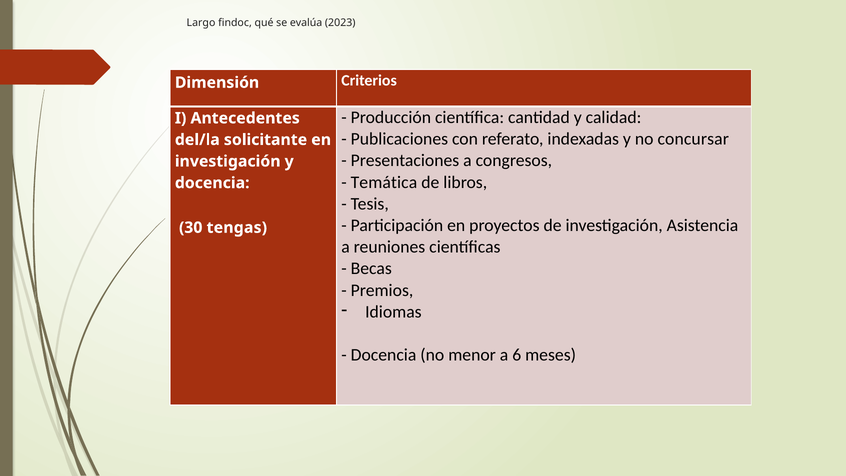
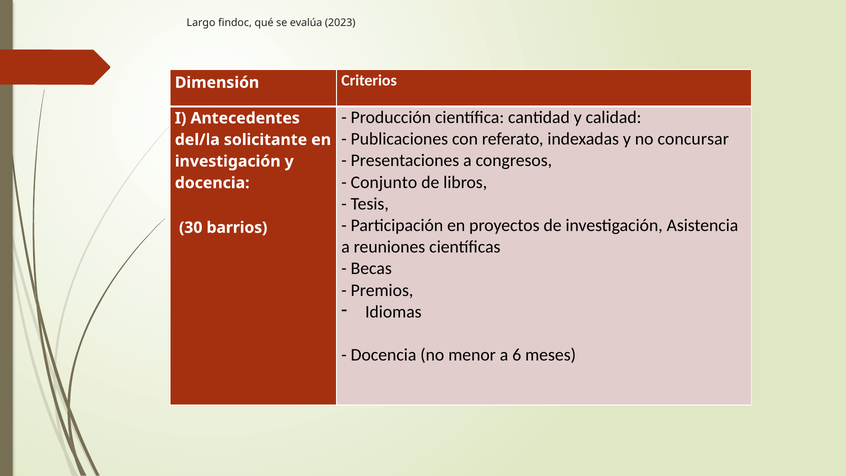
Temática: Temática -> Conjunto
tengas: tengas -> barrios
